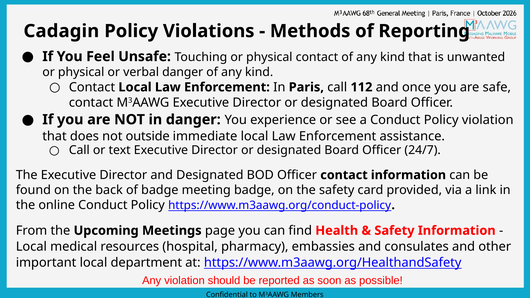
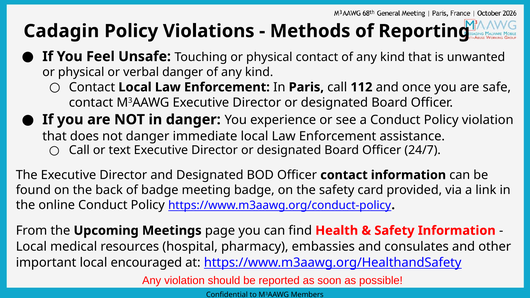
not outside: outside -> danger
department: department -> encouraged
